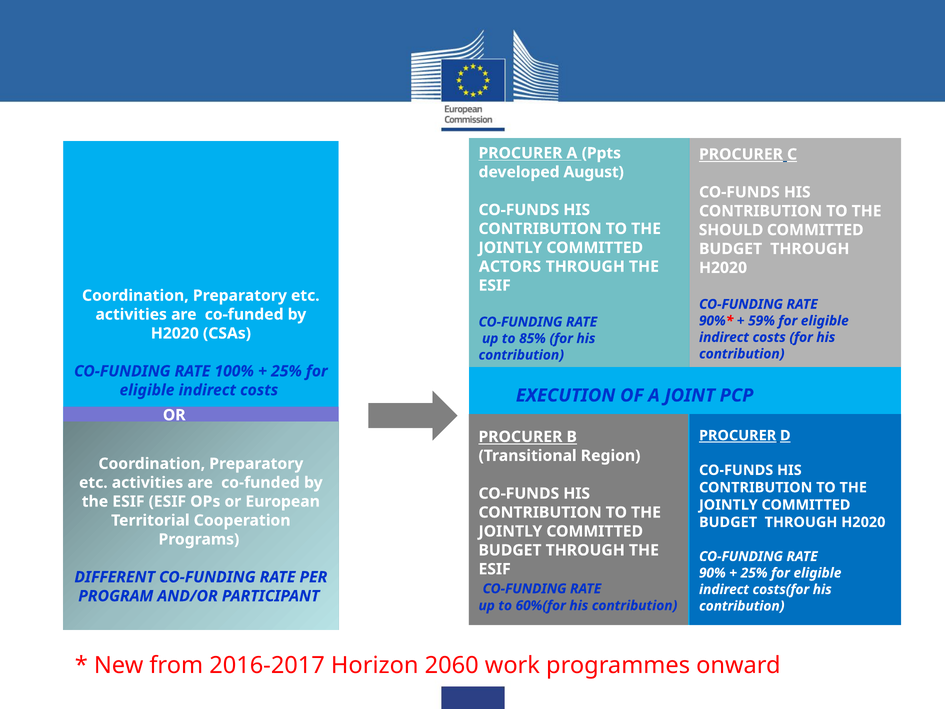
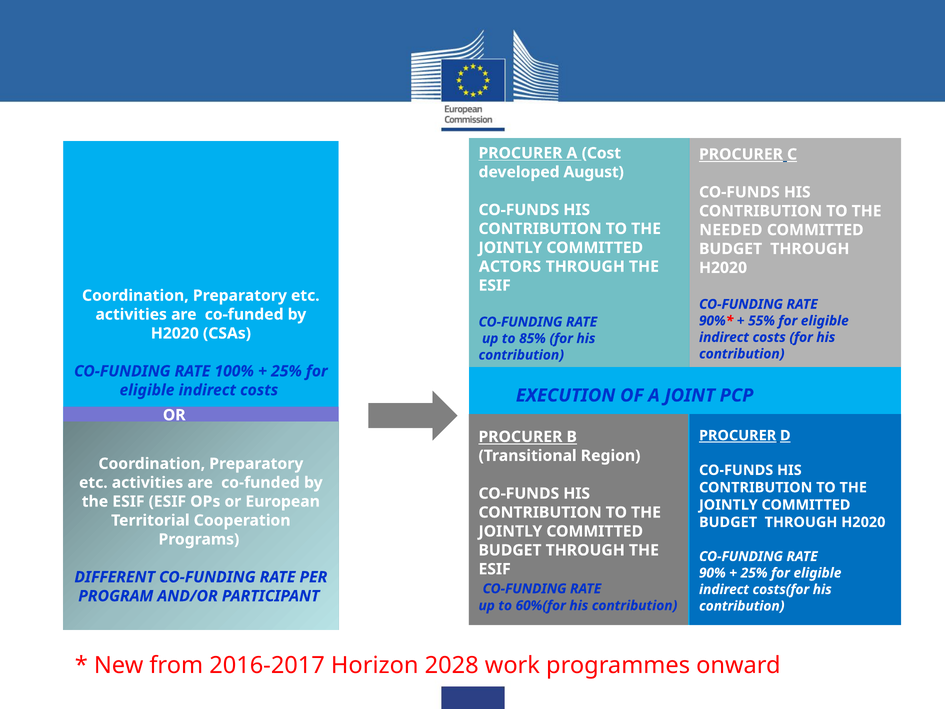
Ppts: Ppts -> Cost
SHOULD: SHOULD -> NEEDED
59%: 59% -> 55%
2060: 2060 -> 2028
